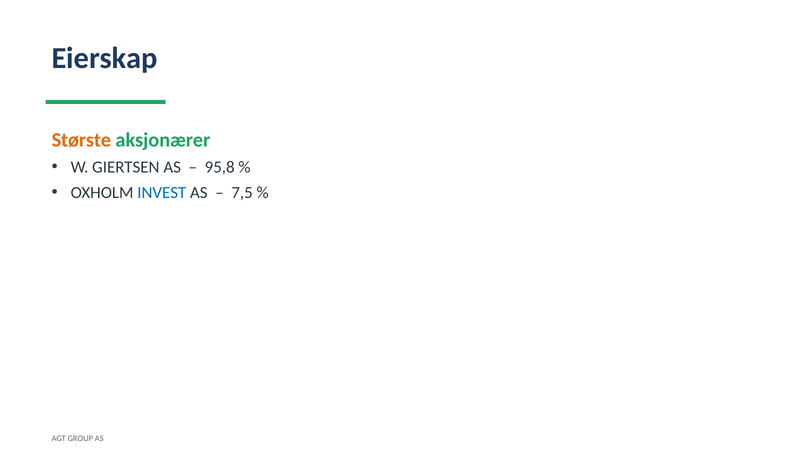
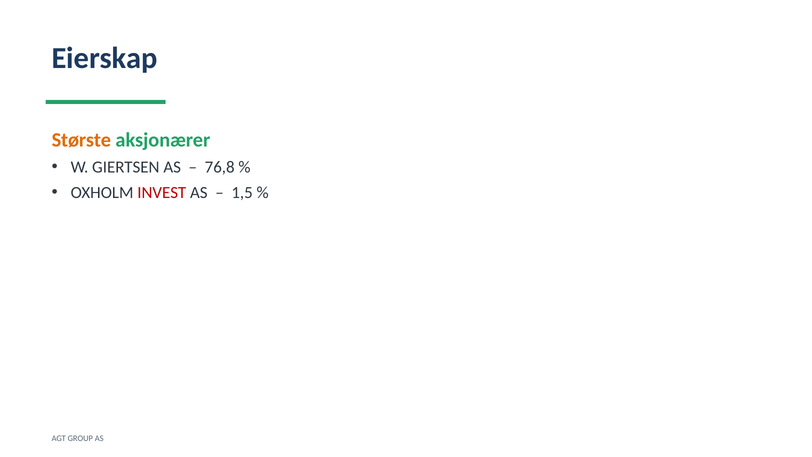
95,8: 95,8 -> 76,8
INVEST colour: blue -> red
7,5: 7,5 -> 1,5
